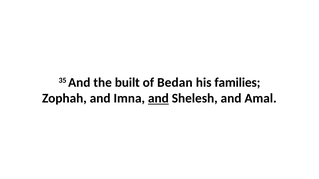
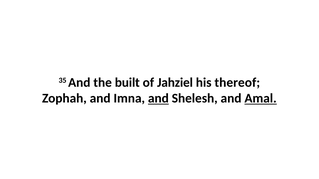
Bedan: Bedan -> Jahziel
families: families -> thereof
Amal underline: none -> present
